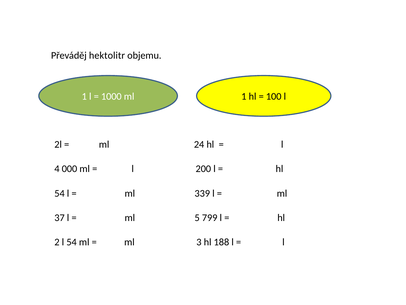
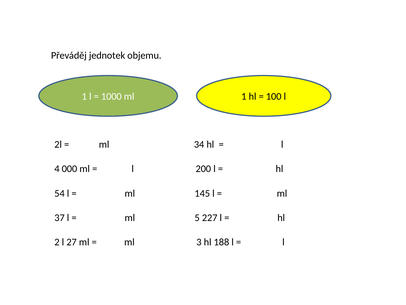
hektolitr: hektolitr -> jednotek
24: 24 -> 34
339: 339 -> 145
799: 799 -> 227
l 54: 54 -> 27
